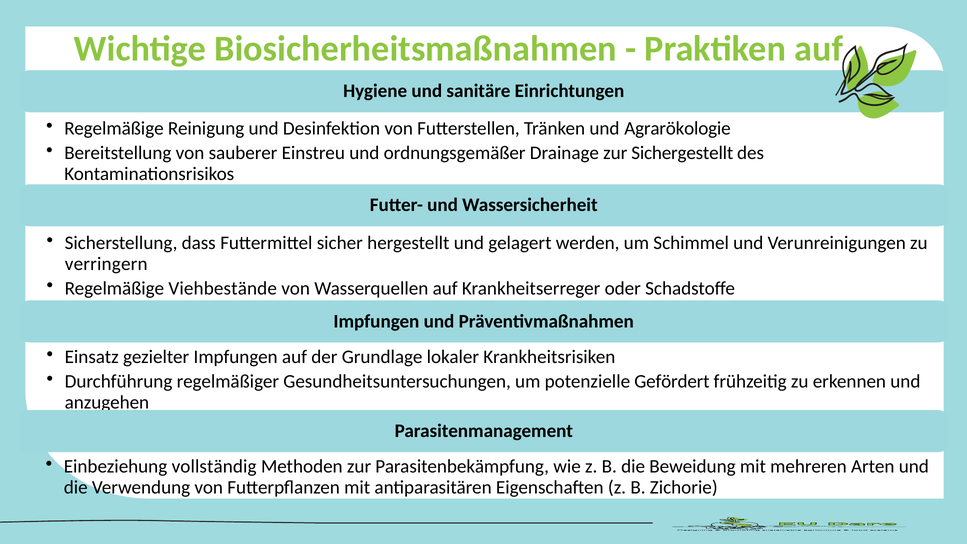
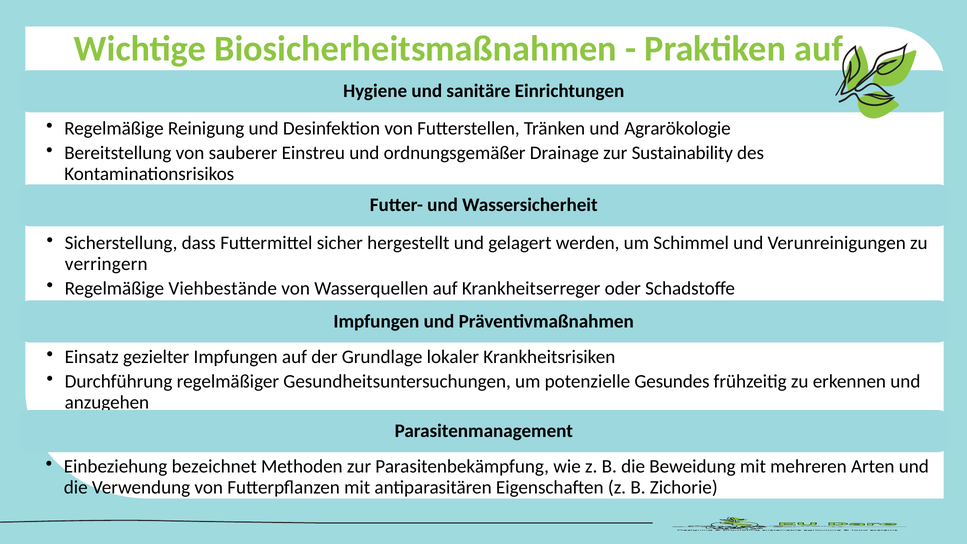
Sichergestellt: Sichergestellt -> Sustainability
Gefördert: Gefördert -> Gesundes
vollständig: vollständig -> bezeichnet
